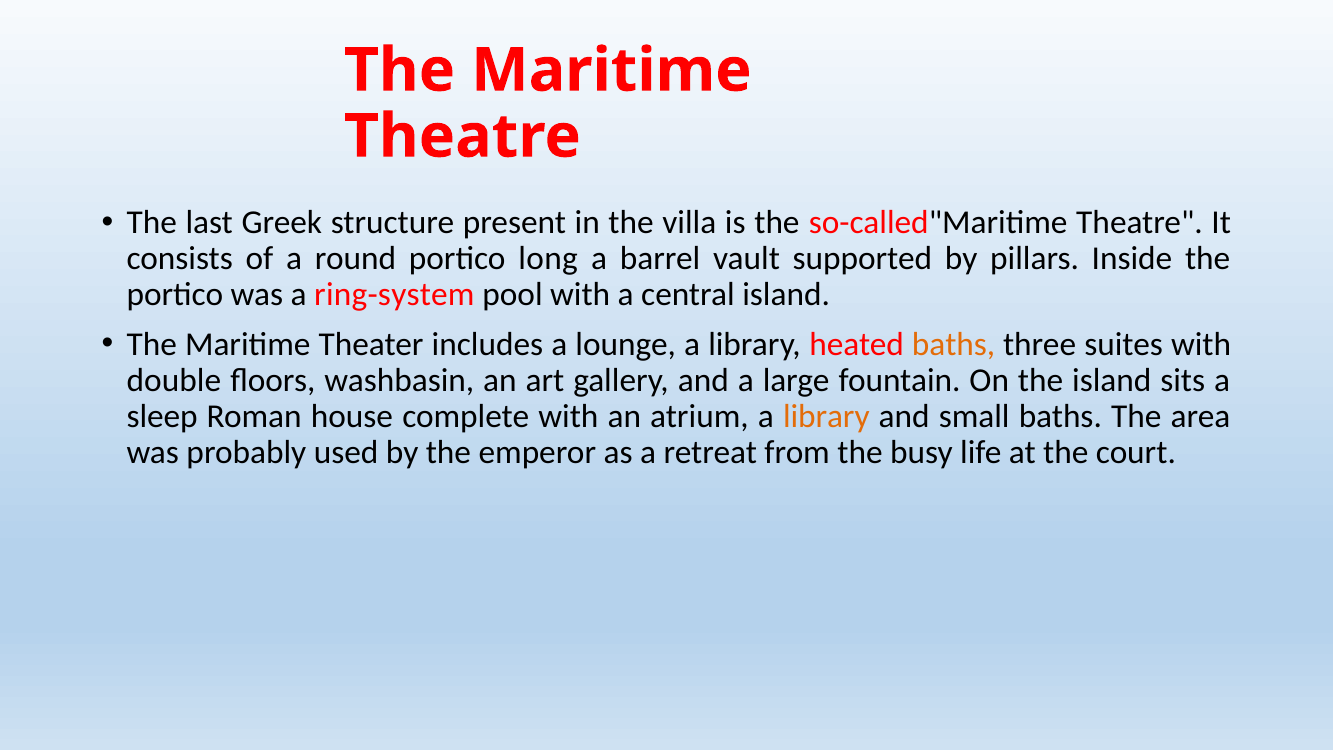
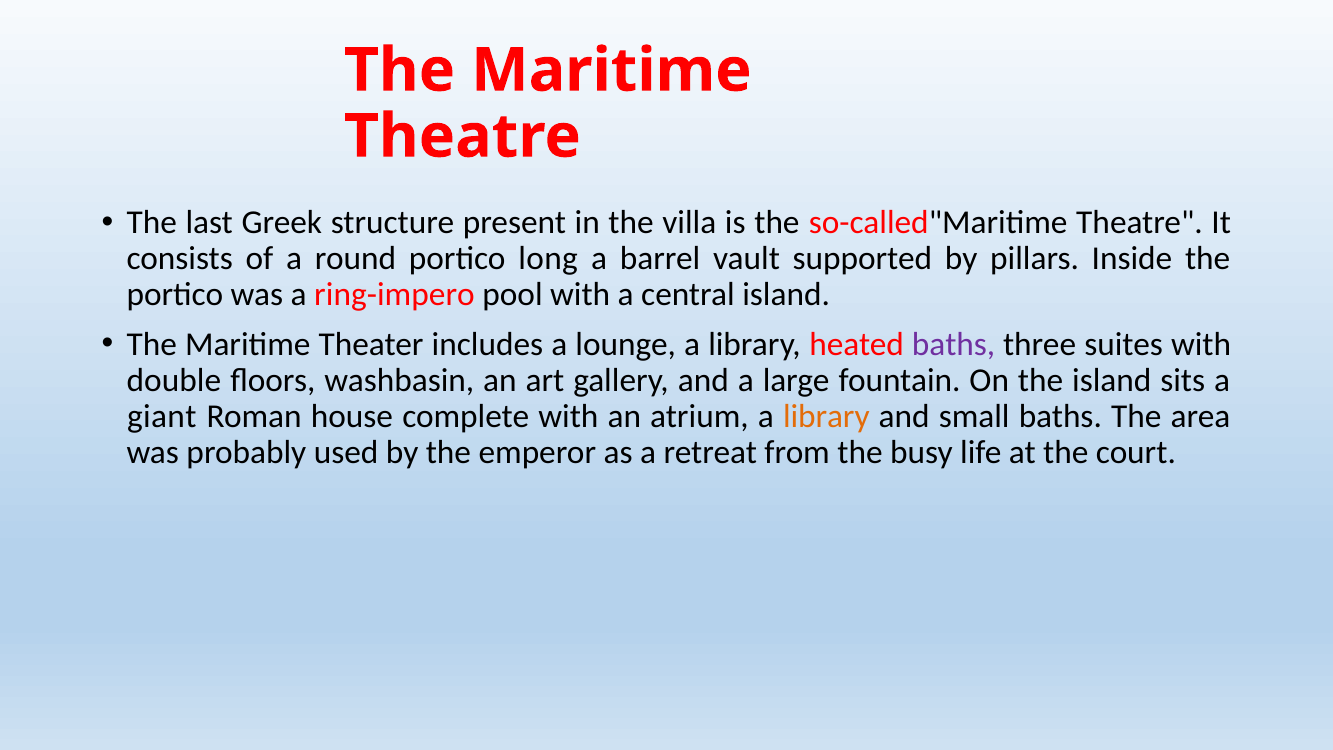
ring-system: ring-system -> ring-impero
baths at (954, 344) colour: orange -> purple
sleep: sleep -> giant
